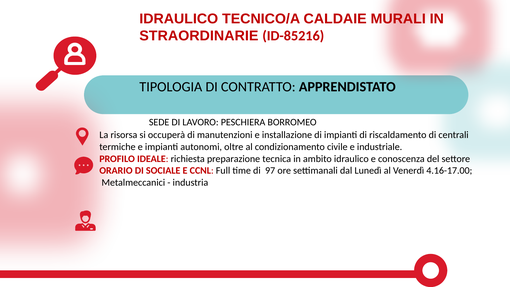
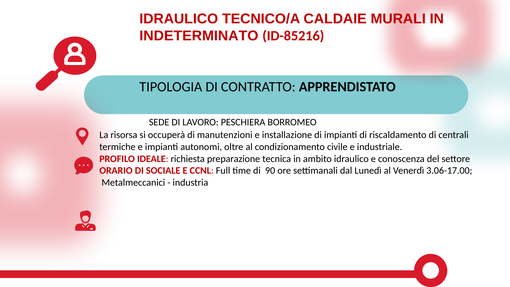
STRAORDINARIE: STRAORDINARIE -> INDETERMINATO
97: 97 -> 90
4.16-17.00: 4.16-17.00 -> 3.06-17.00
